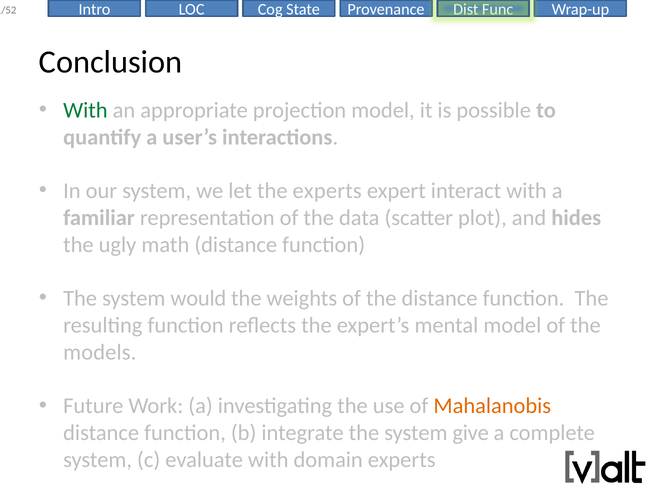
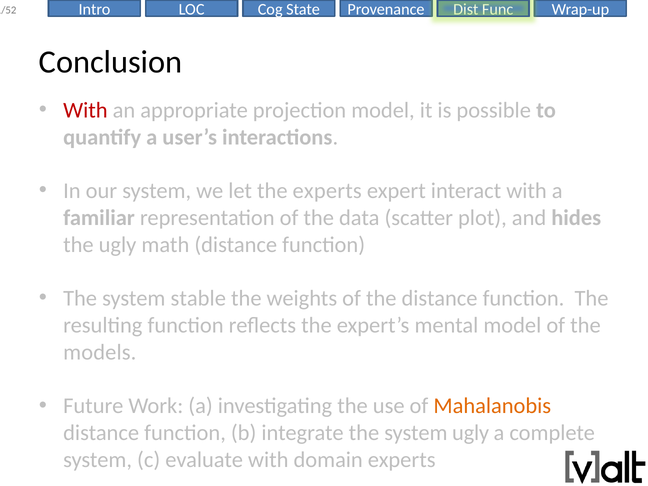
With at (85, 110) colour: green -> red
would: would -> stable
system give: give -> ugly
